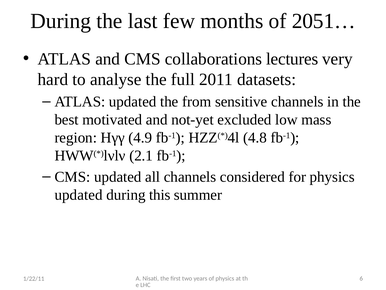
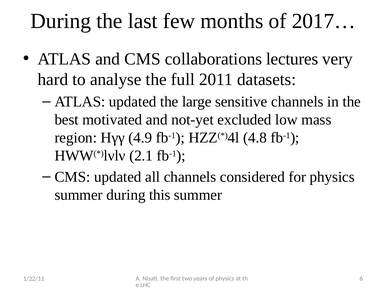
2051…: 2051… -> 2017…
from: from -> large
updated at (79, 194): updated -> summer
